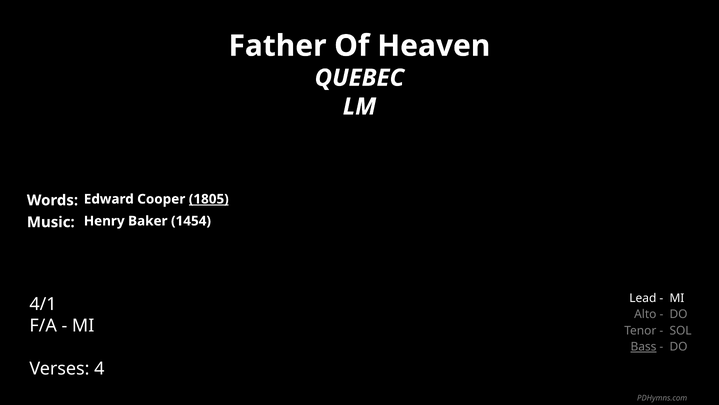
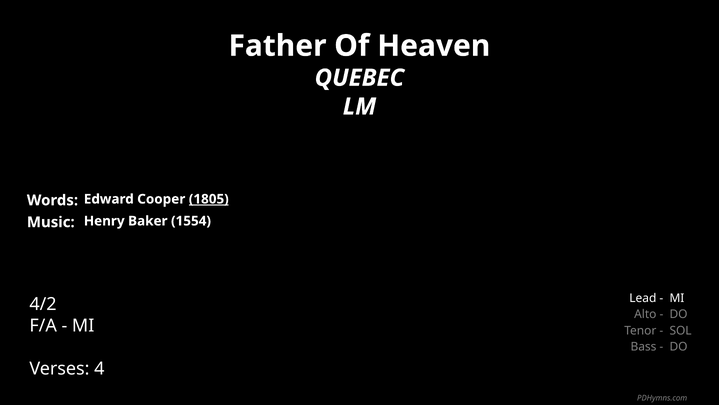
1454: 1454 -> 1554
4/1: 4/1 -> 4/2
Bass underline: present -> none
